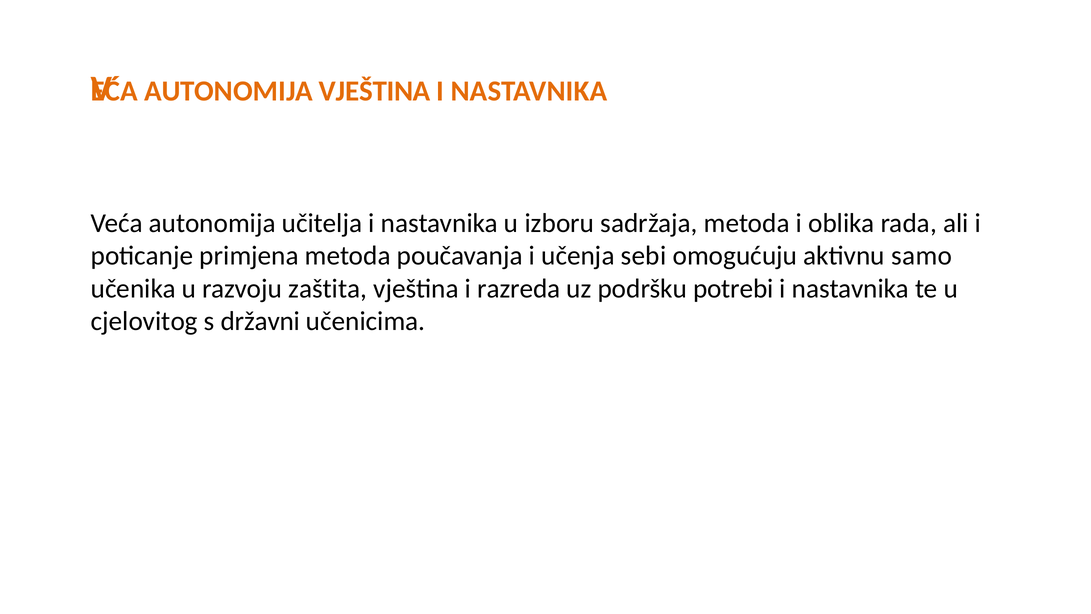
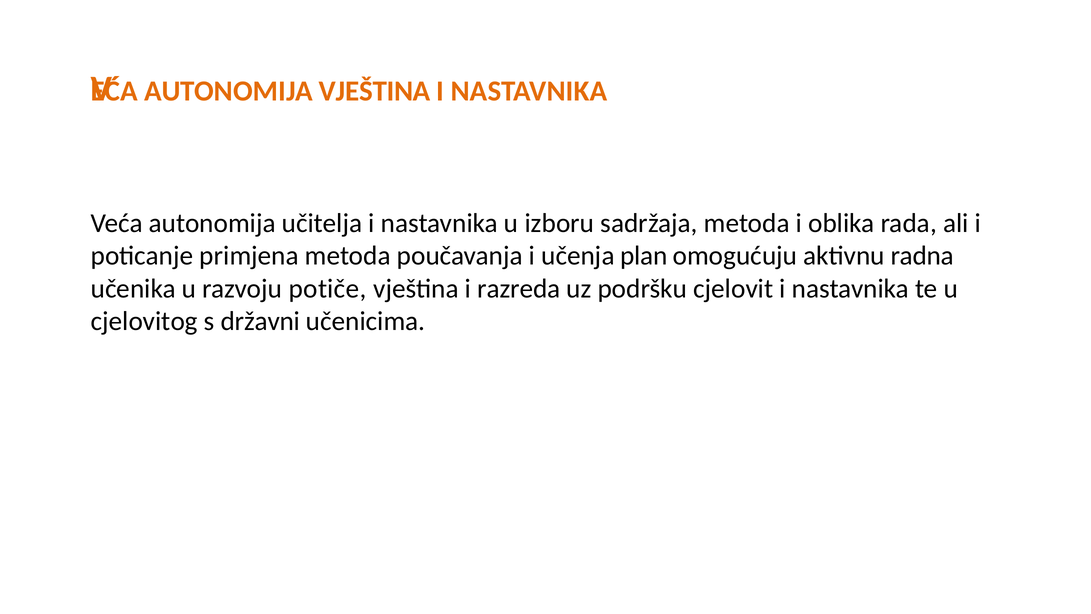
sebi: sebi -> plan
samo: samo -> radna
zaštita: zaštita -> potiče
potrebi: potrebi -> cjelovit
